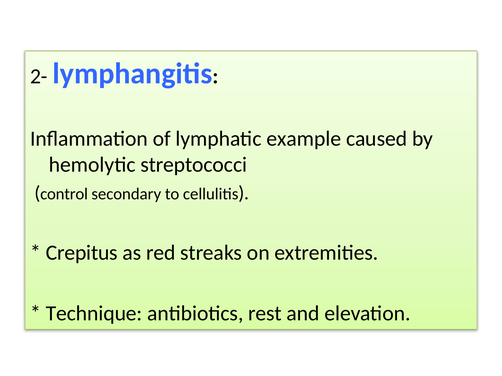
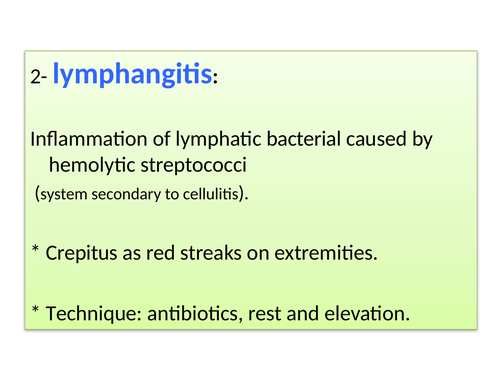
example: example -> bacterial
control: control -> system
